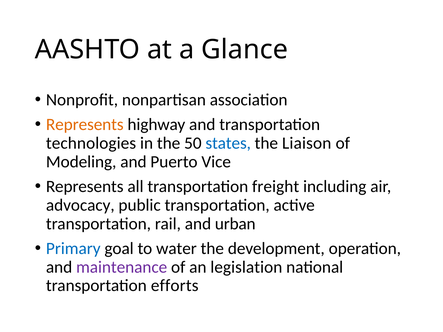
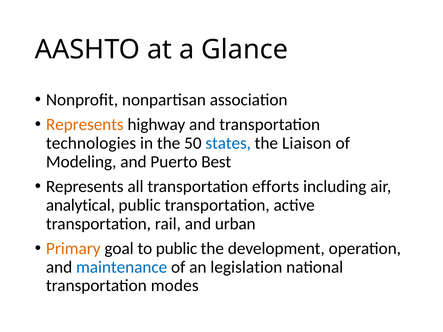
Vice: Vice -> Best
freight: freight -> efforts
advocacy: advocacy -> analytical
Primary colour: blue -> orange
to water: water -> public
maintenance colour: purple -> blue
efforts: efforts -> modes
